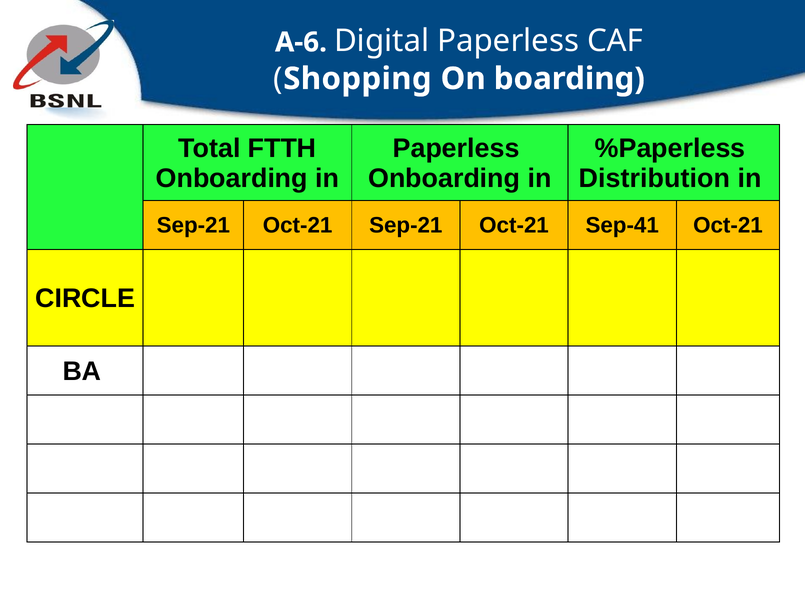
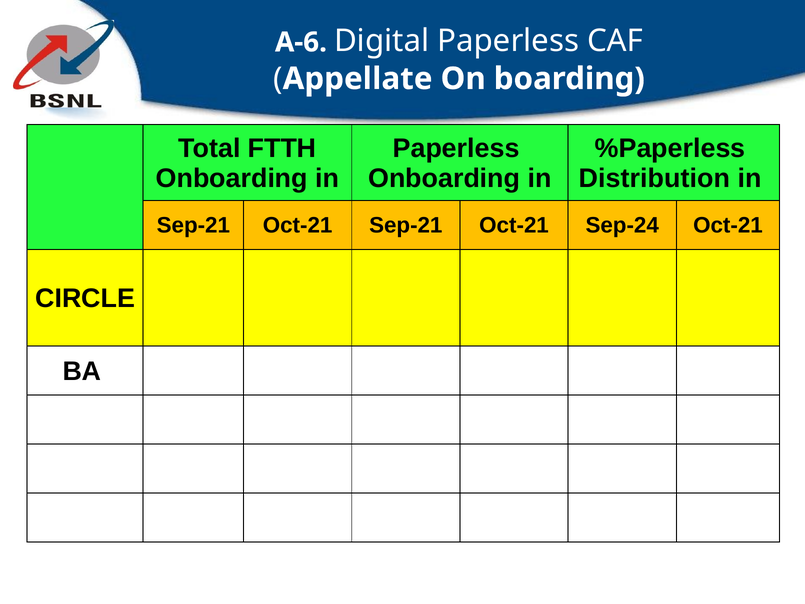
Shopping: Shopping -> Appellate
Sep-41: Sep-41 -> Sep-24
